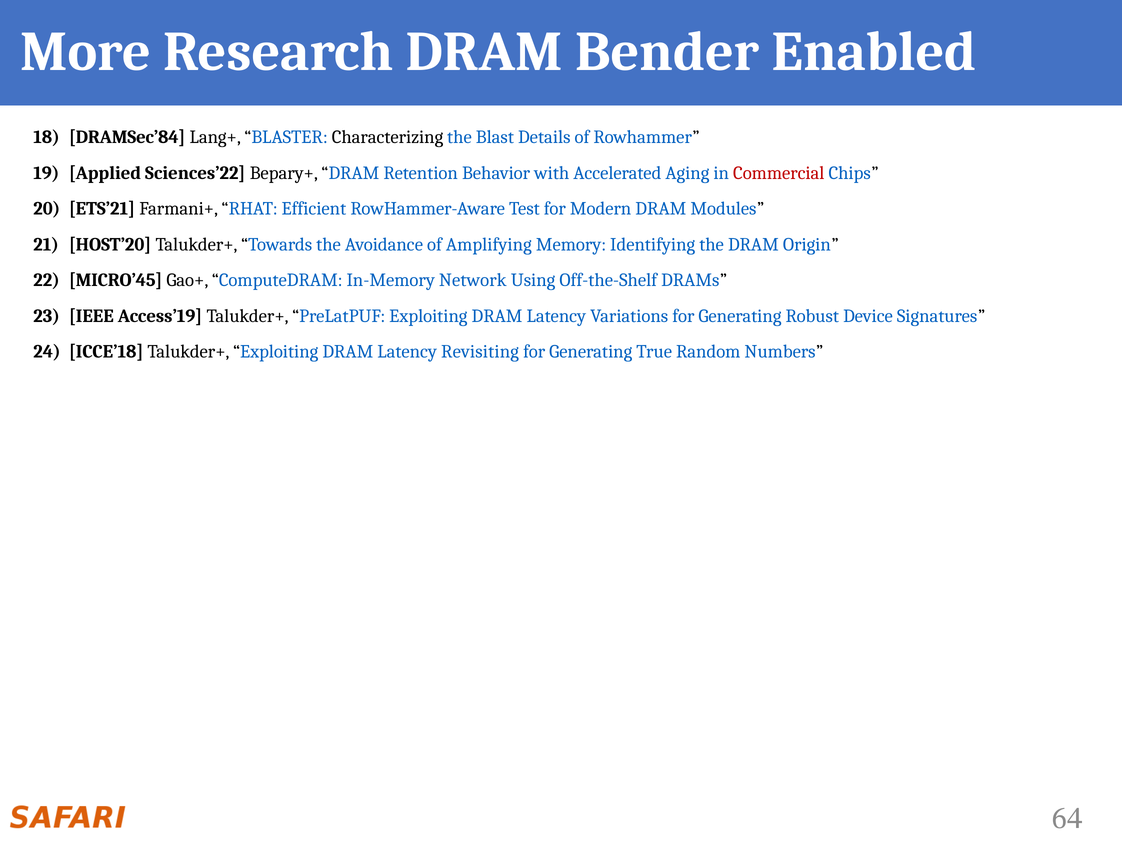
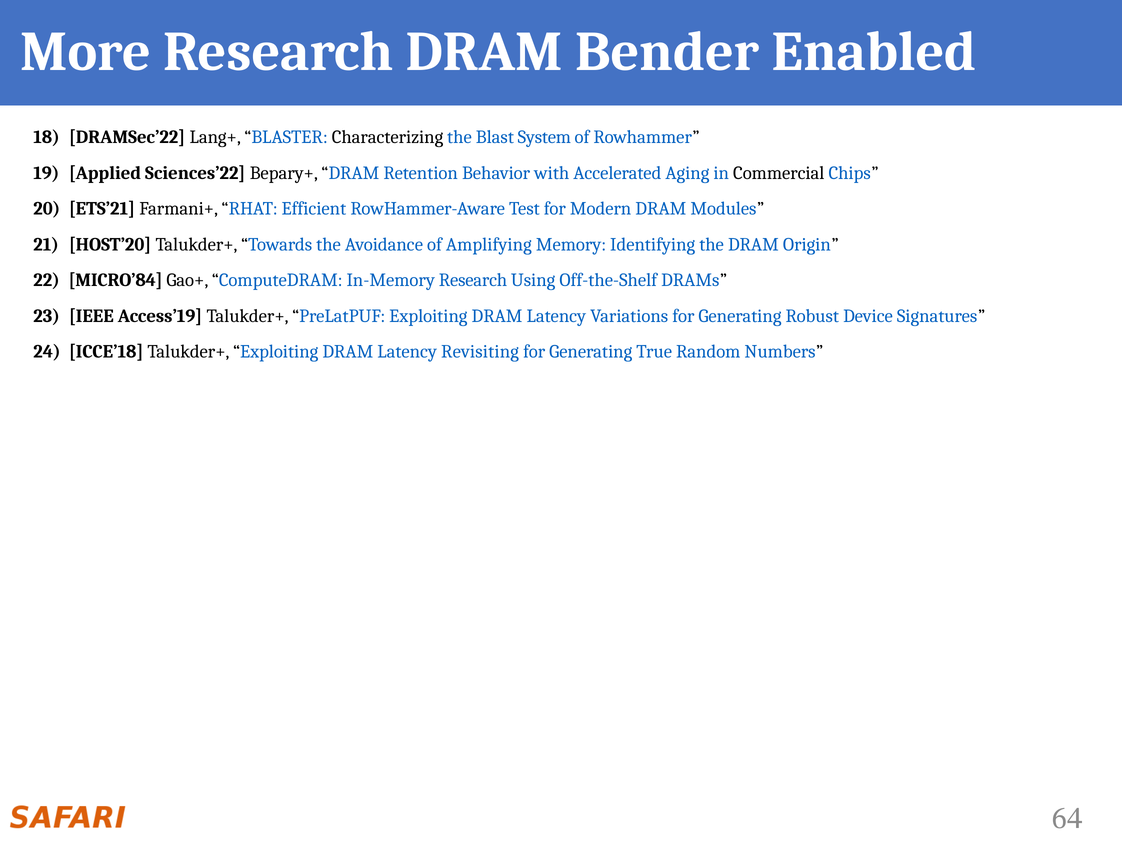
DRAMSec’84: DRAMSec’84 -> DRAMSec’22
Details: Details -> System
Commercial colour: red -> black
MICRO’45: MICRO’45 -> MICRO’84
In-Memory Network: Network -> Research
